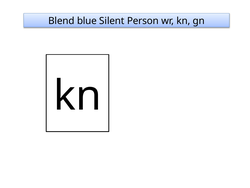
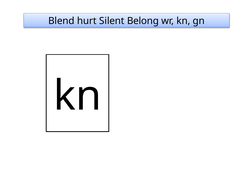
blue: blue -> hurt
Person: Person -> Belong
